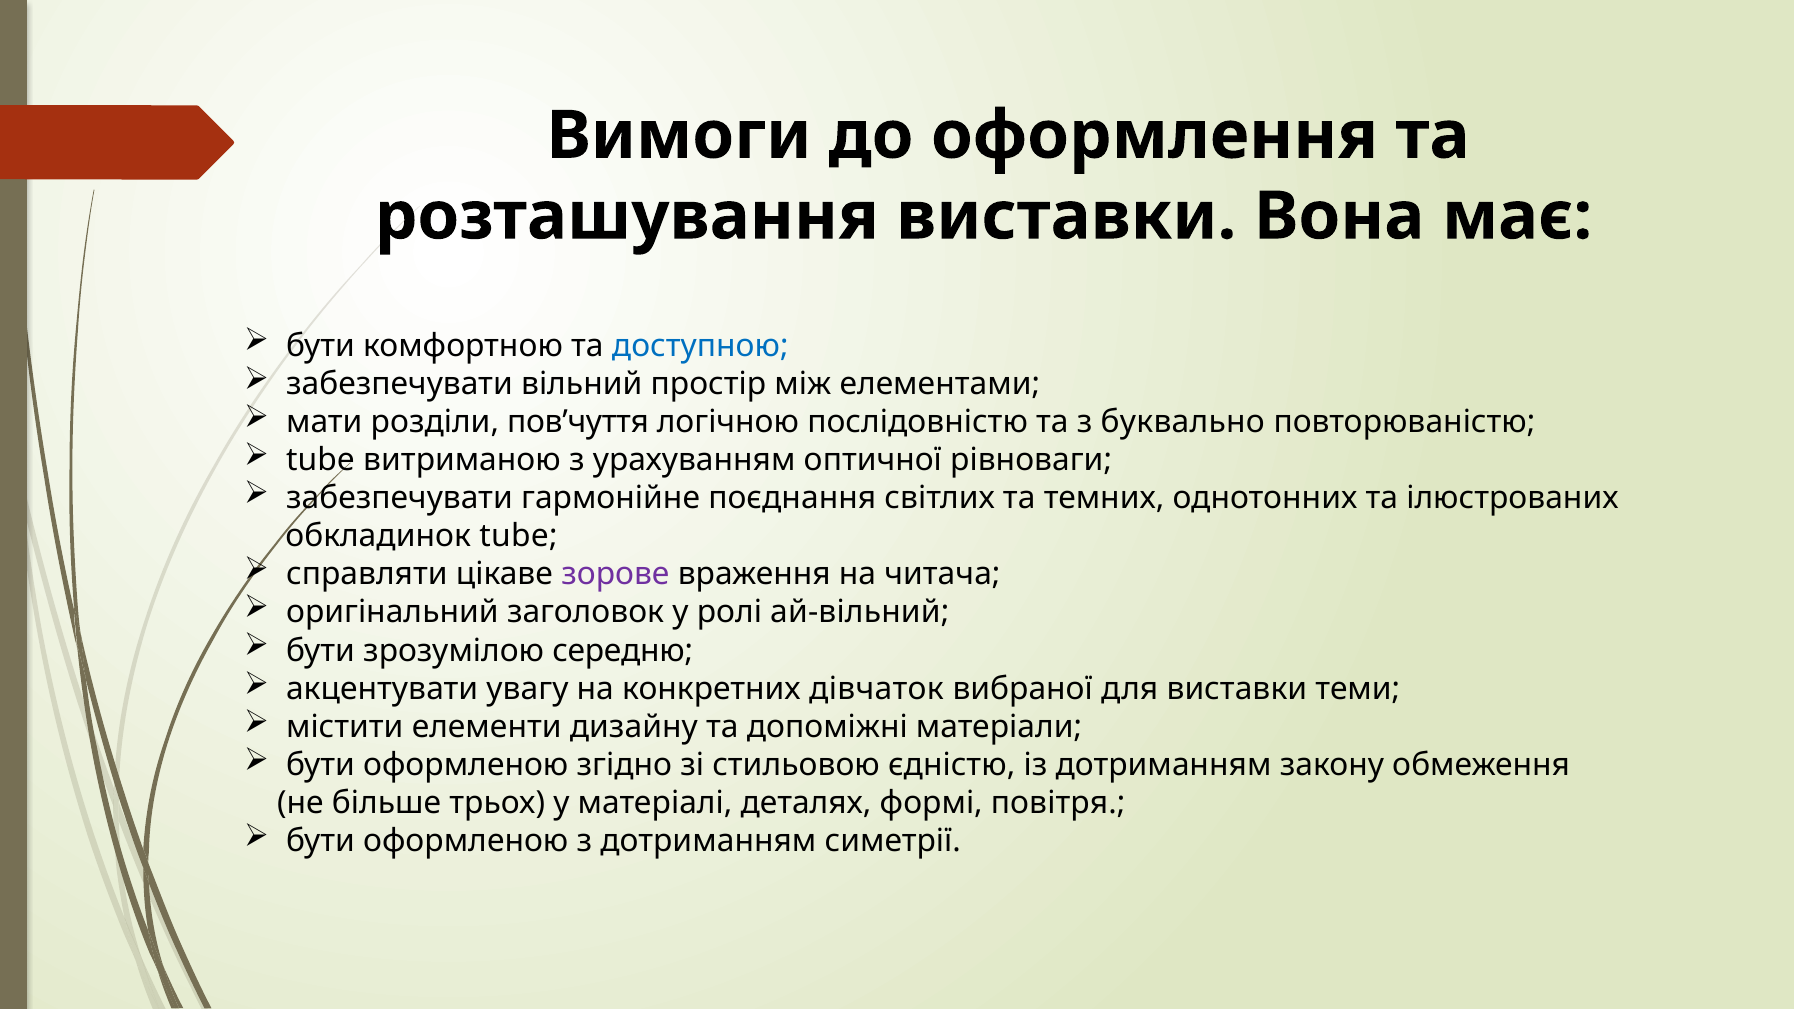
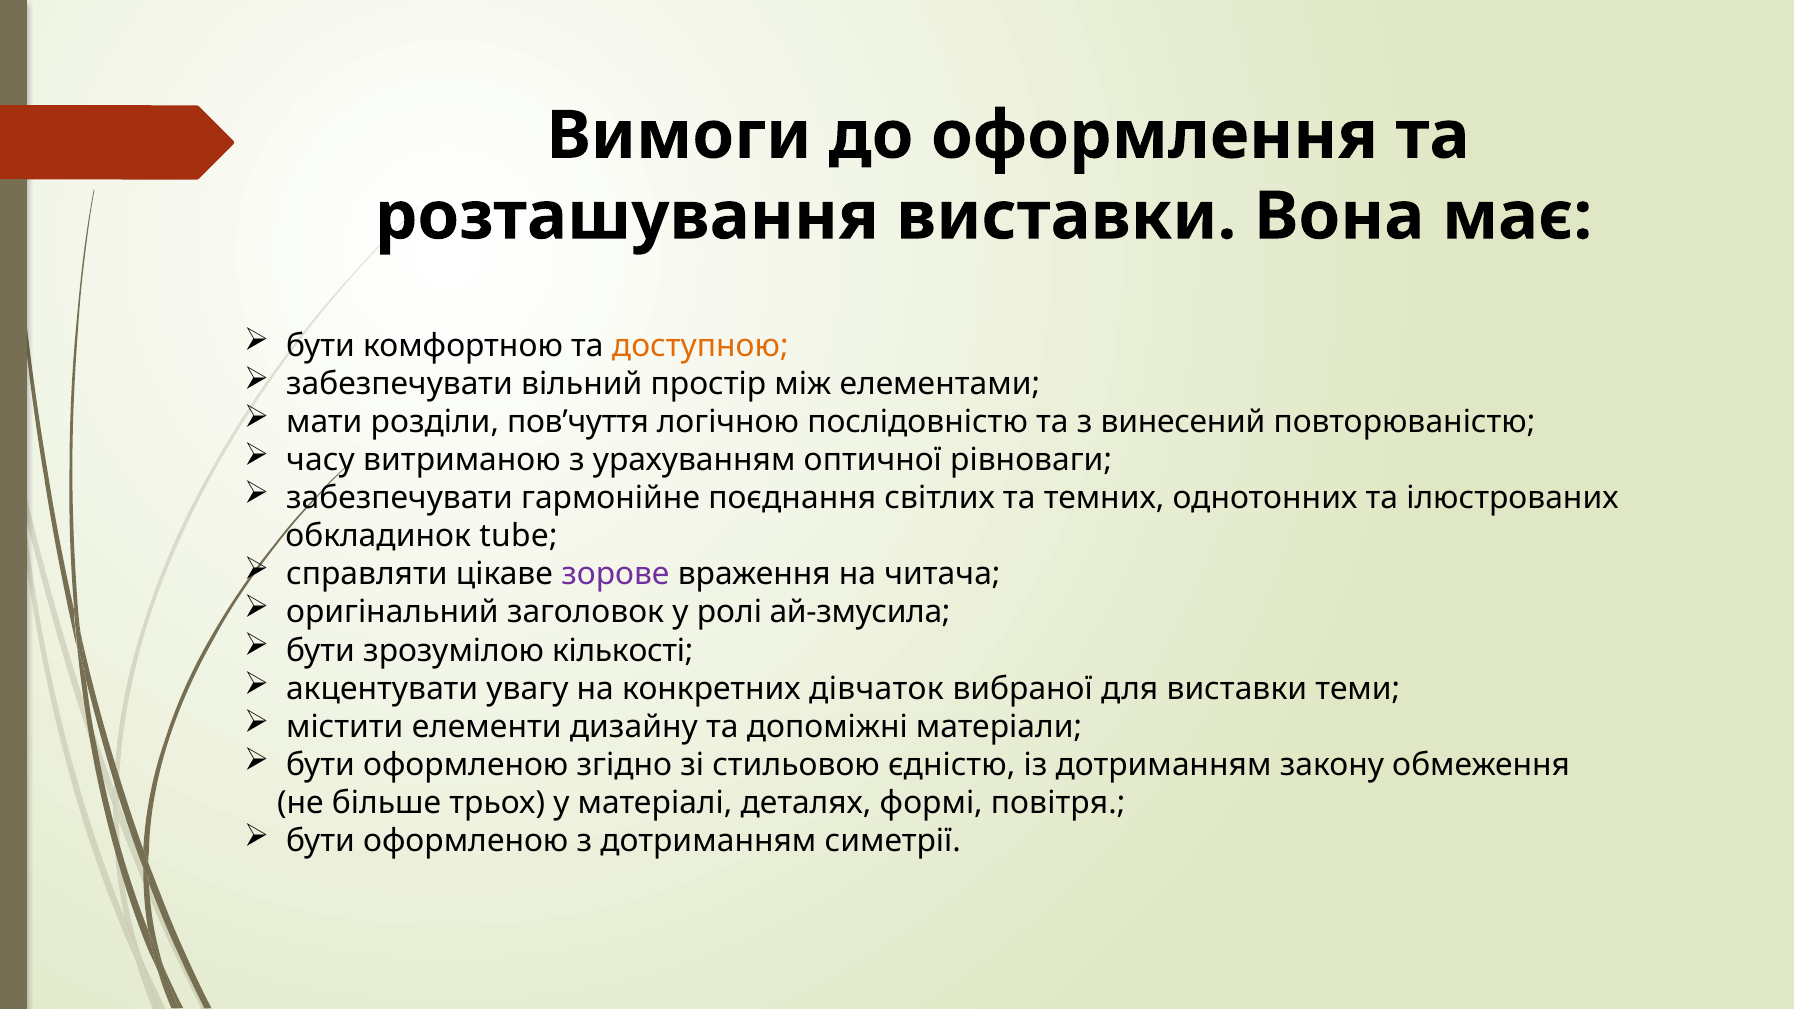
доступною colour: blue -> orange
буквально: буквально -> винесений
tube at (321, 460): tube -> часу
ай-вільний: ай-вільний -> ай-змусила
середню: середню -> кількості
